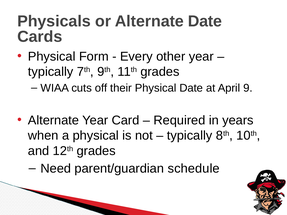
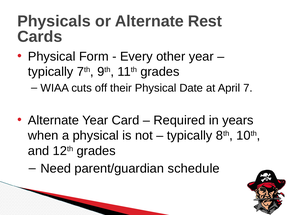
Alternate Date: Date -> Rest
9: 9 -> 7
